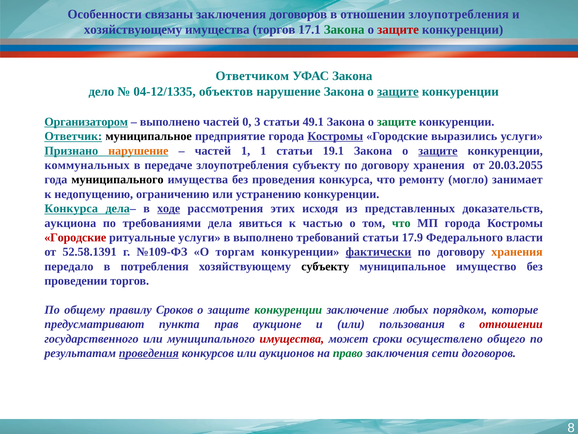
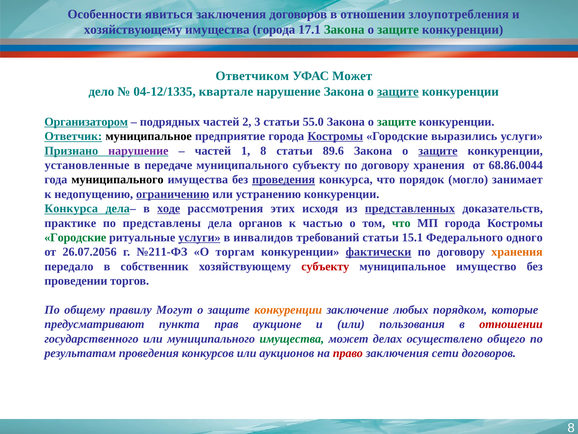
связаны: связаны -> явиться
имущества торгов: торгов -> города
защите at (398, 30) colour: red -> green
УФАС Закона: Закона -> Может
объектов: объектов -> квартале
выполнено at (170, 122): выполнено -> подрядных
0: 0 -> 2
49.1: 49.1 -> 55.0
нарушение at (138, 151) colour: orange -> purple
1 1: 1 -> 8
19.1: 19.1 -> 89.6
коммунальных: коммунальных -> установленные
передаче злоупотребления: злоупотребления -> муниципального
20.03.2055: 20.03.2055 -> 68.86.0044
проведения at (284, 179) underline: none -> present
ремонту: ремонту -> порядок
ограничению underline: none -> present
представленных underline: none -> present
аукциона: аукциона -> практике
требованиями: требованиями -> представлены
явиться: явиться -> органов
Городские at (75, 237) colour: red -> green
услуги at (199, 237) underline: none -> present
в выполнено: выполнено -> инвалидов
17.9: 17.9 -> 15.1
власти: власти -> одного
52.58.1391: 52.58.1391 -> 26.07.2056
№109-ФЗ: №109-ФЗ -> №211-ФЗ
потребления: потребления -> собственник
субъекту at (325, 266) colour: black -> red
Сроков: Сроков -> Могут
конкуренции at (288, 309) colour: green -> orange
имущества at (292, 338) colour: red -> green
сроки: сроки -> делах
проведения at (149, 353) underline: present -> none
право colour: green -> red
